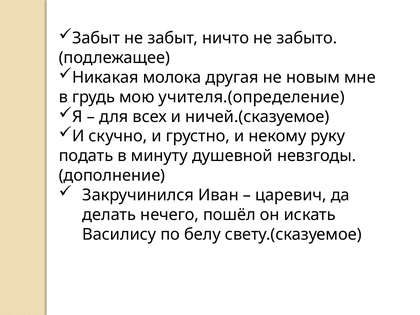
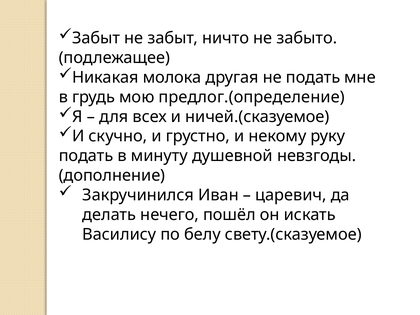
не новым: новым -> подать
учителя.(определение: учителя.(определение -> предлог.(определение
